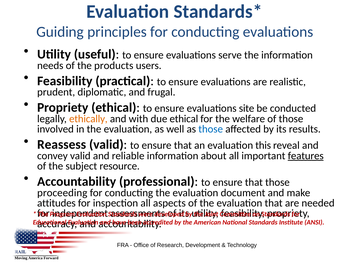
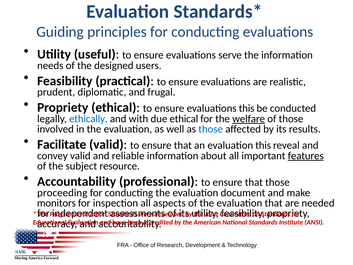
products: products -> designed
evaluations site: site -> this
ethically colour: orange -> blue
welfare underline: none -> present
Reassess: Reassess -> Facilitate
attitudes: attitudes -> monitors
